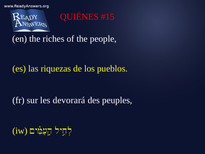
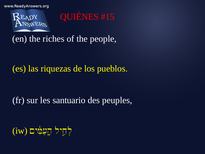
devorará: devorará -> santuario
